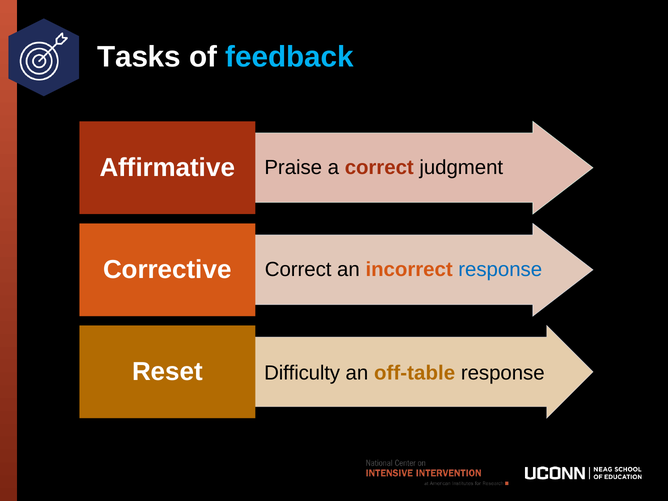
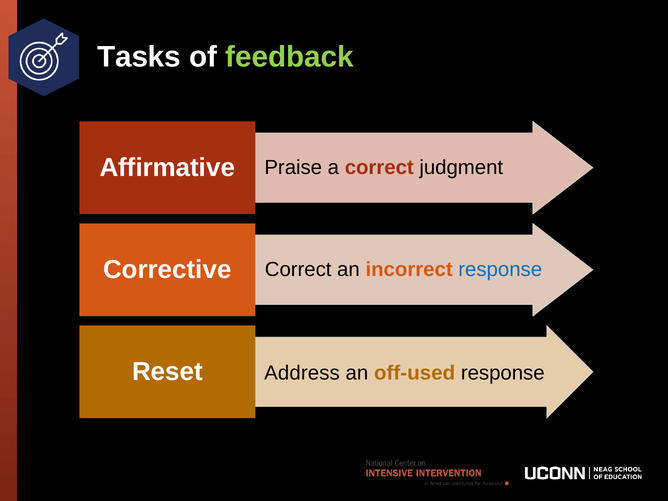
feedback colour: light blue -> light green
Difficulty: Difficulty -> Address
off-table: off-table -> off-used
